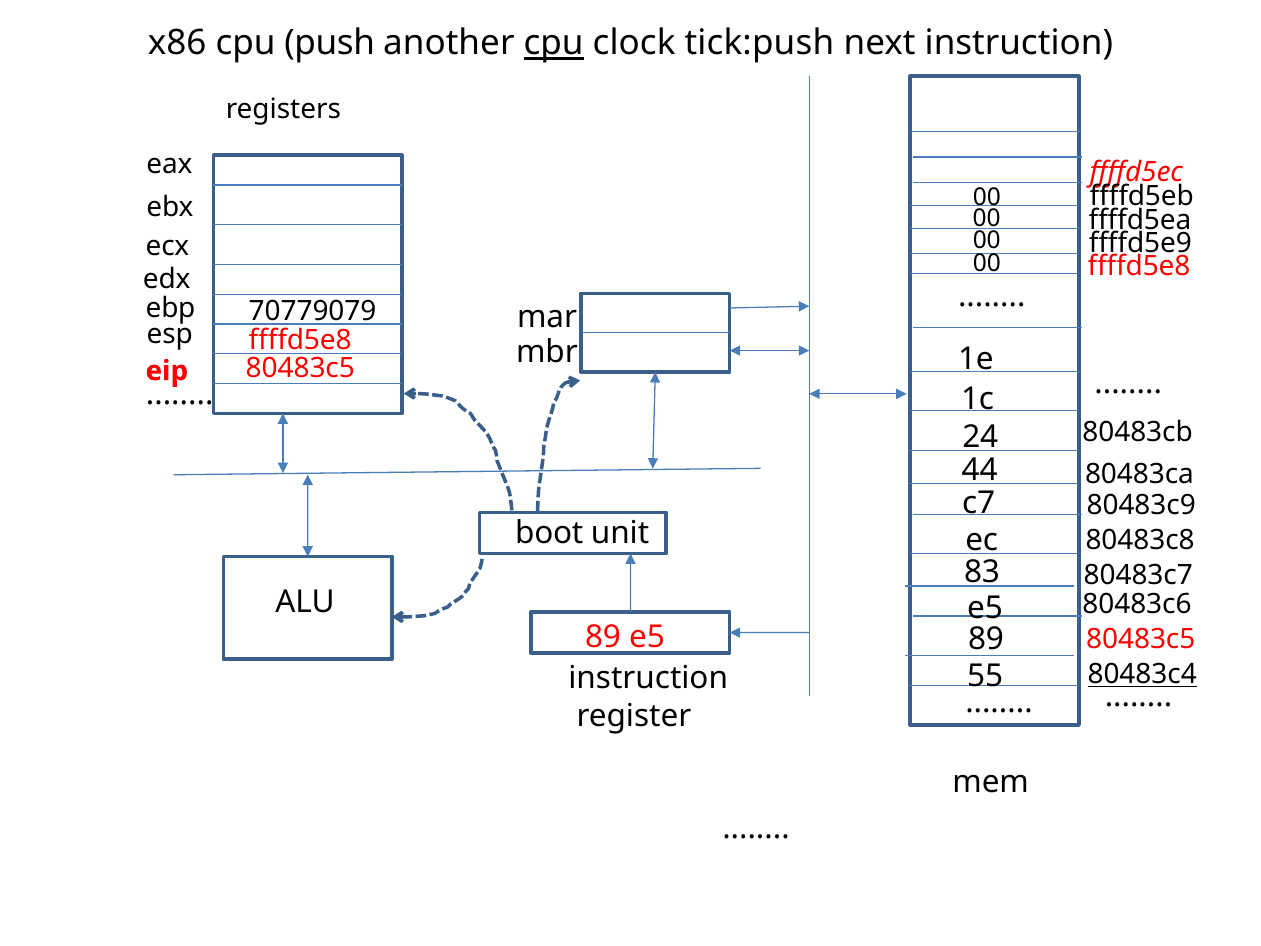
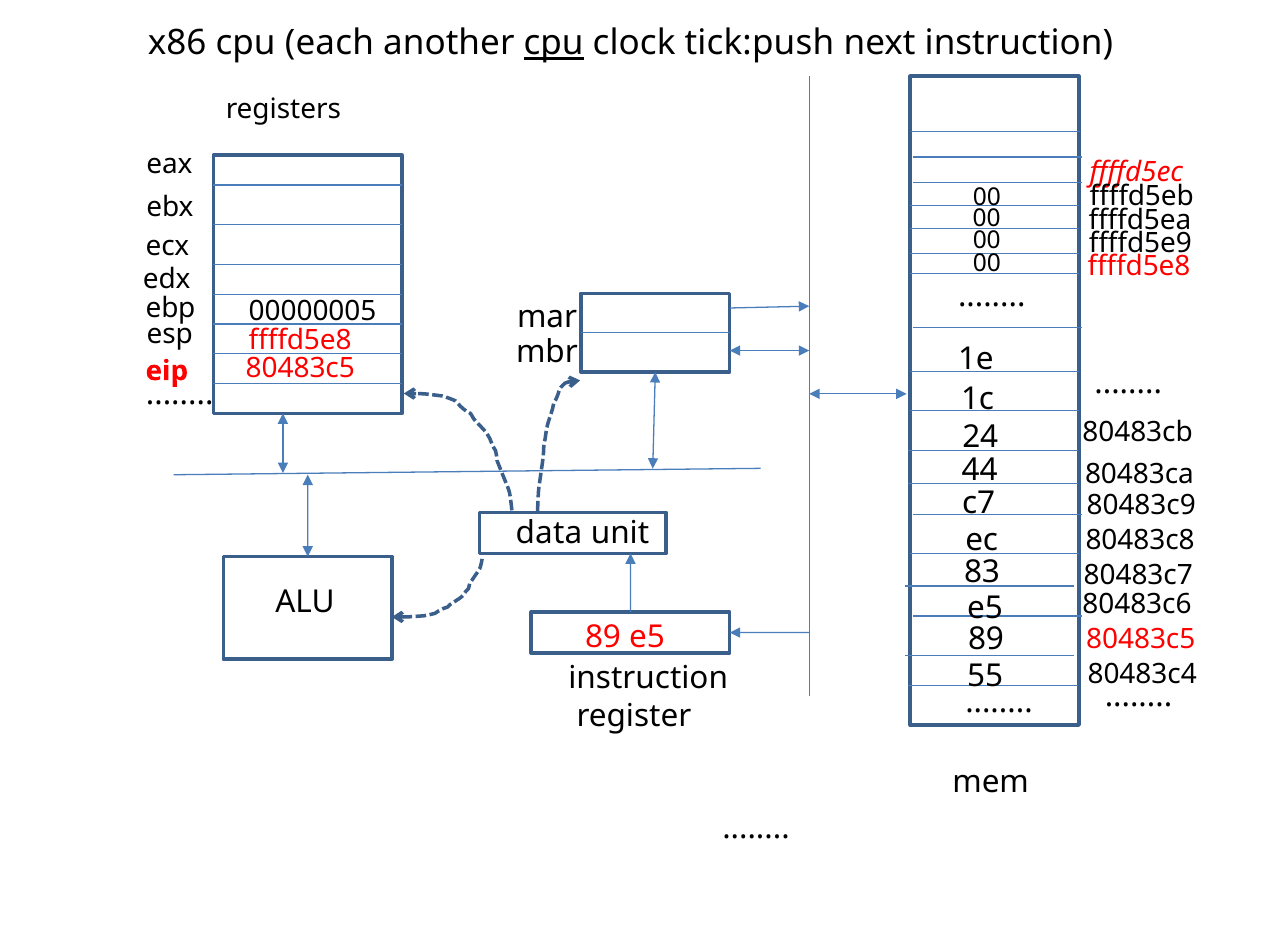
push: push -> each
70779079: 70779079 -> 00000005
boot: boot -> data
80483c4 underline: present -> none
